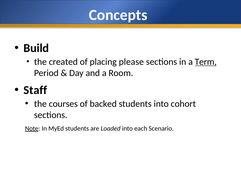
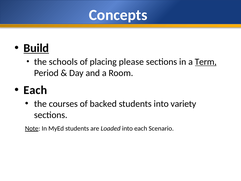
Build underline: none -> present
created: created -> schools
Staff at (35, 90): Staff -> Each
cohort: cohort -> variety
